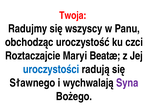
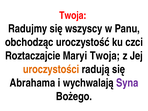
Maryi Beatæ: Beatæ -> Twoja
uroczystości colour: blue -> orange
Sławnego: Sławnego -> Abrahama
